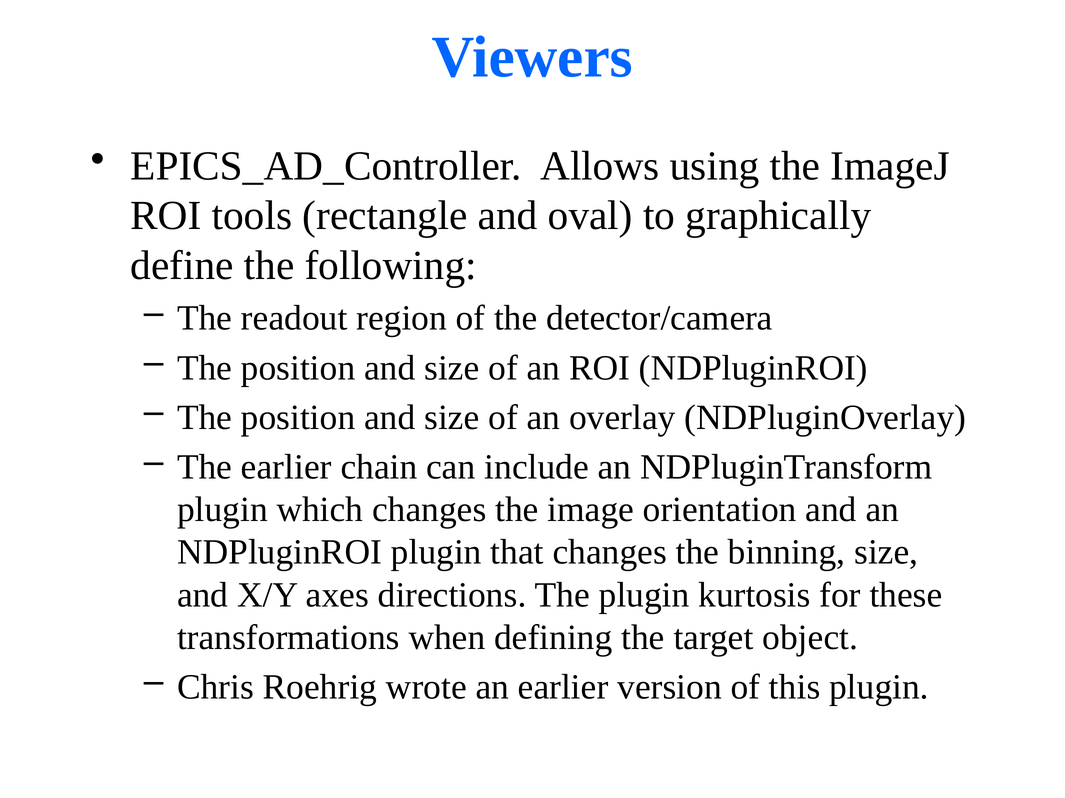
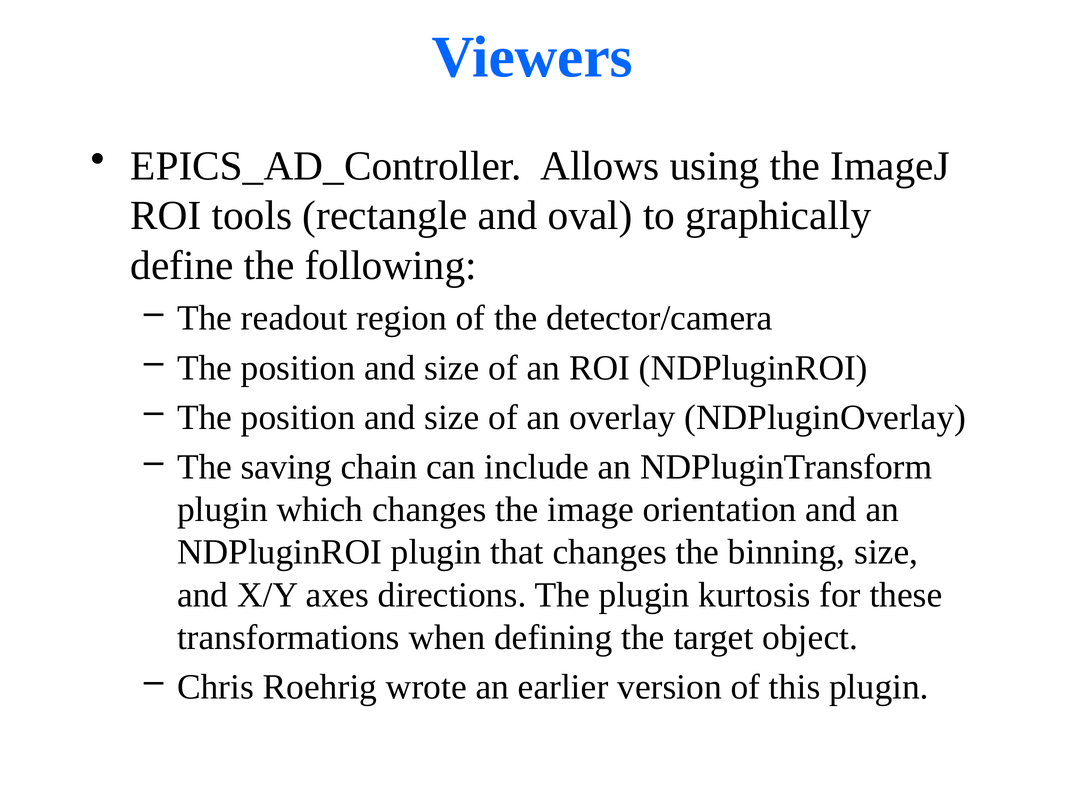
The earlier: earlier -> saving
